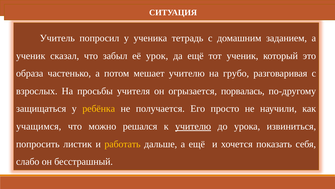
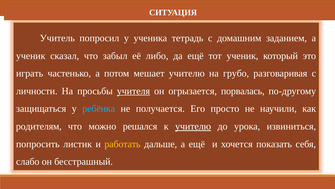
урок: урок -> либо
образа: образа -> играть
взрослых: взрослых -> личности
учителя underline: none -> present
ребёнка colour: yellow -> light blue
учащимся: учащимся -> родителям
